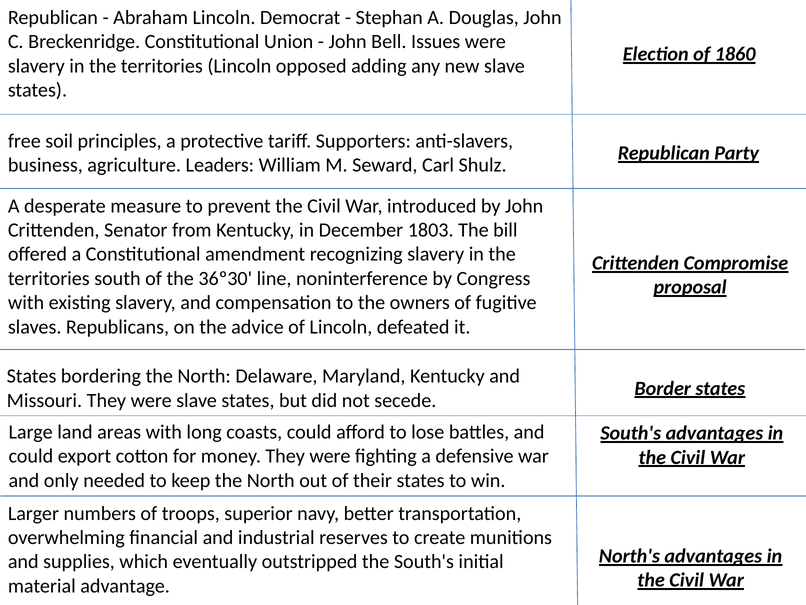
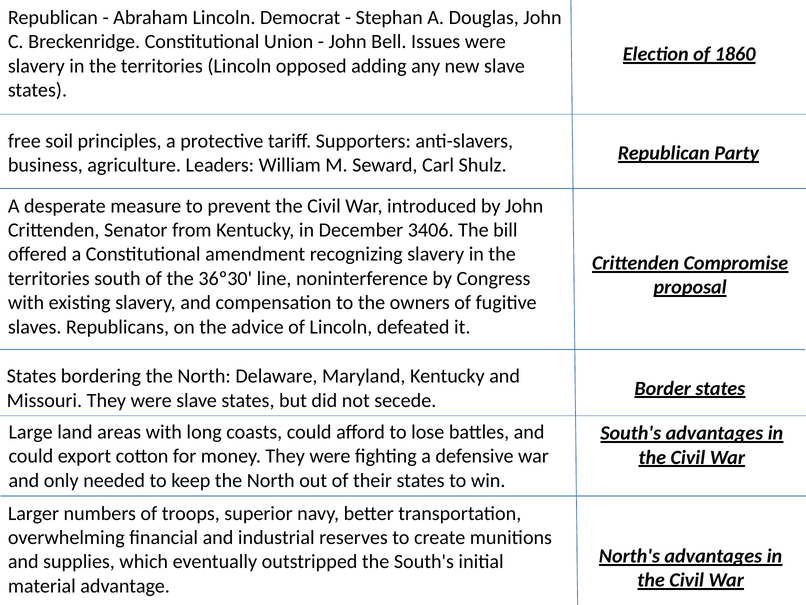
1803: 1803 -> 3406
